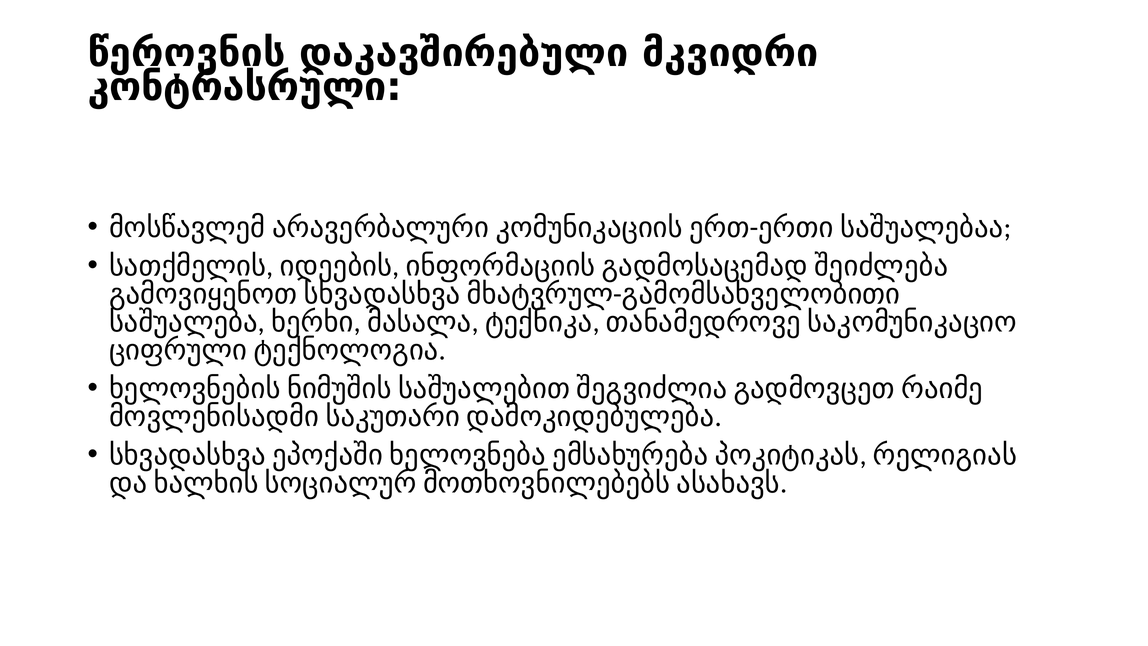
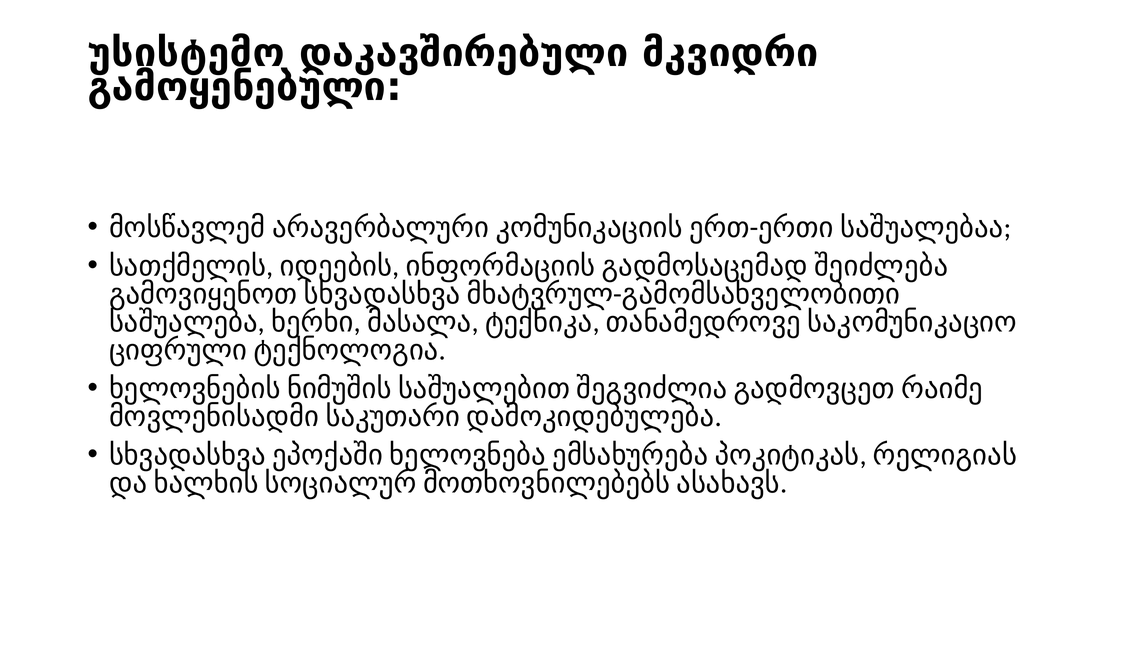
წეროვნის: წეროვნის -> უსისტემო
კონტრასრული: კონტრასრული -> გამოყენებული
